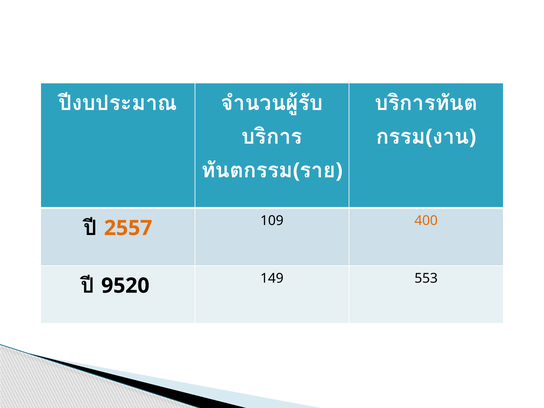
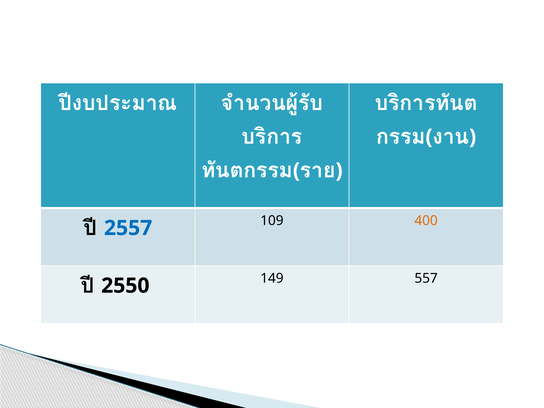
2557 colour: orange -> blue
553: 553 -> 557
9520: 9520 -> 2550
